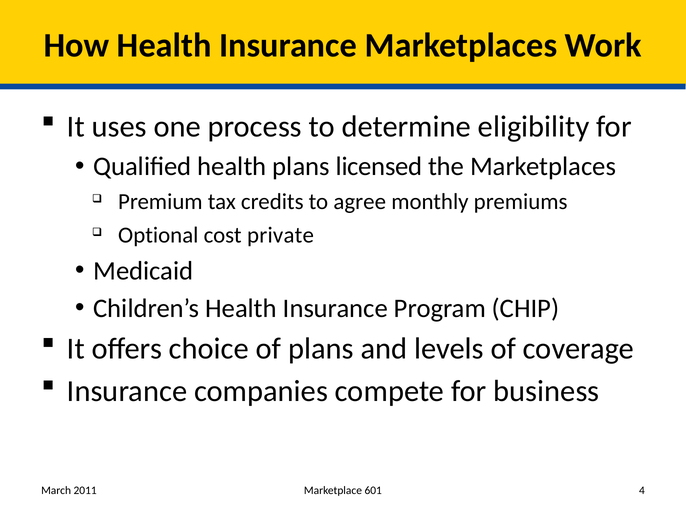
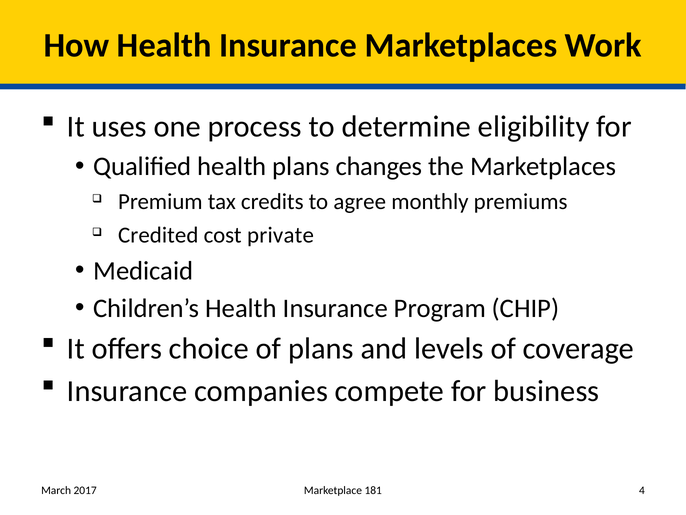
licensed: licensed -> changes
Optional: Optional -> Credited
2011: 2011 -> 2017
601: 601 -> 181
